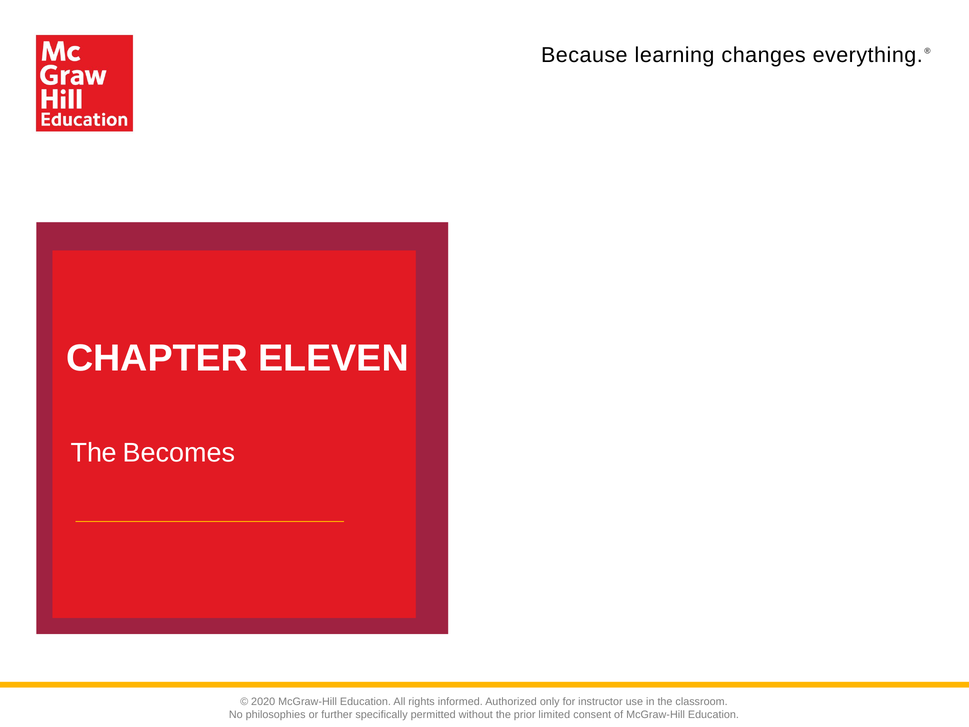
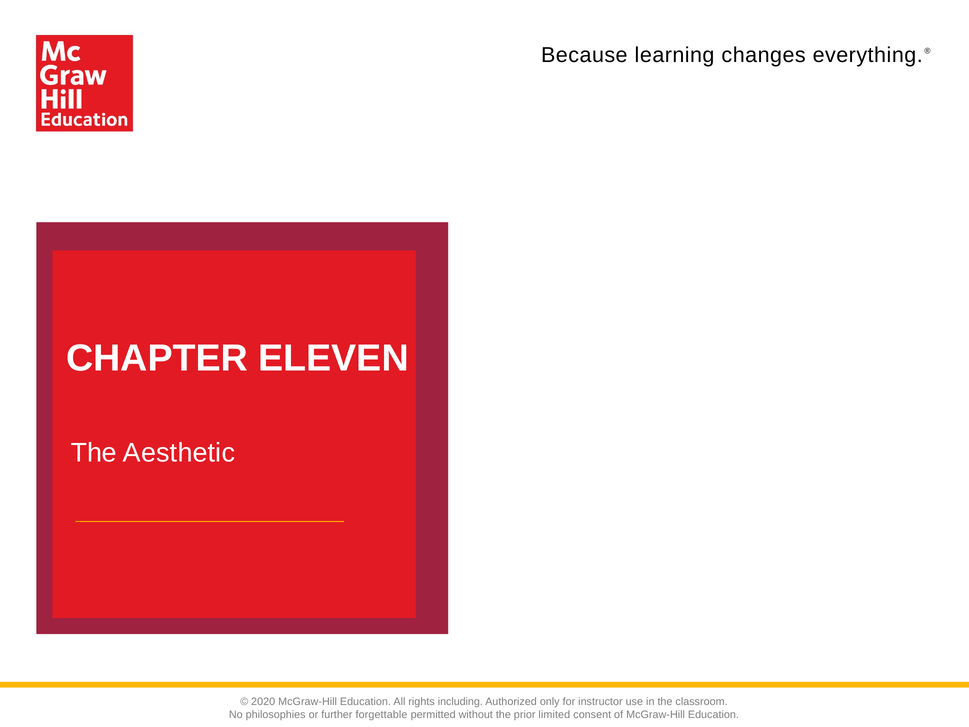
Becomes: Becomes -> Aesthetic
informed: informed -> including
specifically: specifically -> forgettable
